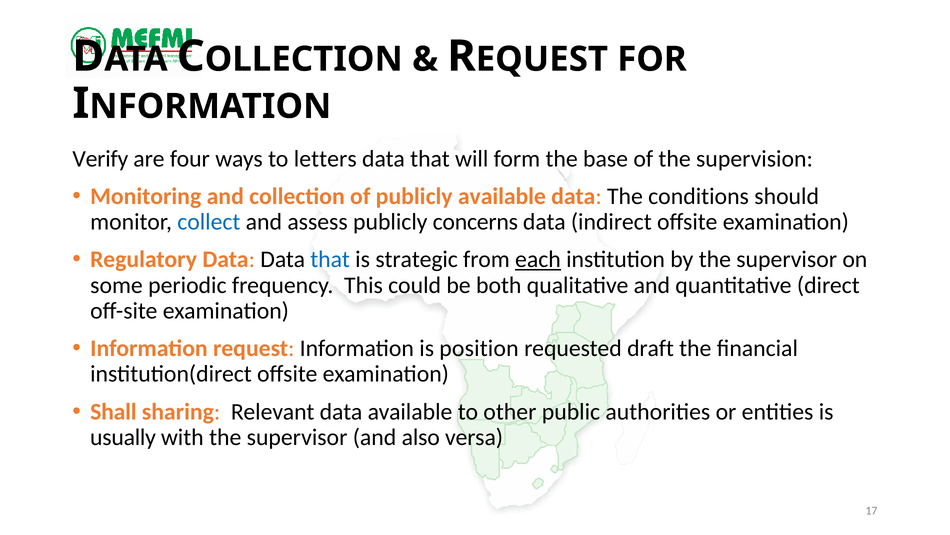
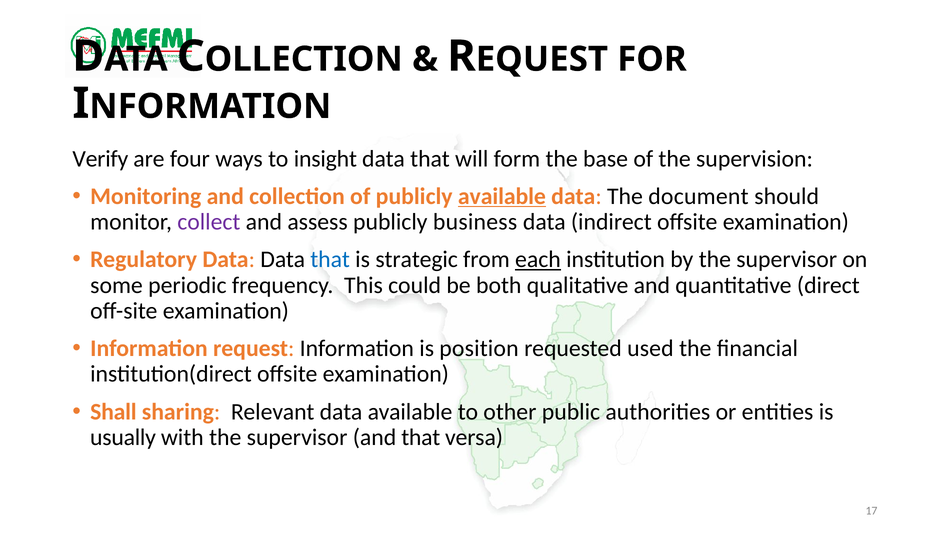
letters: letters -> insight
available at (502, 196) underline: none -> present
conditions: conditions -> document
collect colour: blue -> purple
concerns: concerns -> business
draft: draft -> used
and also: also -> that
